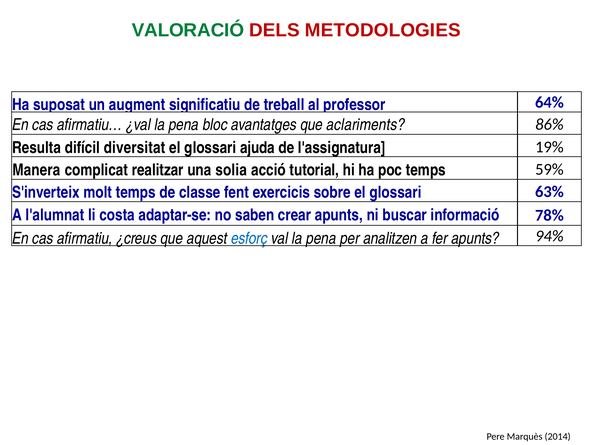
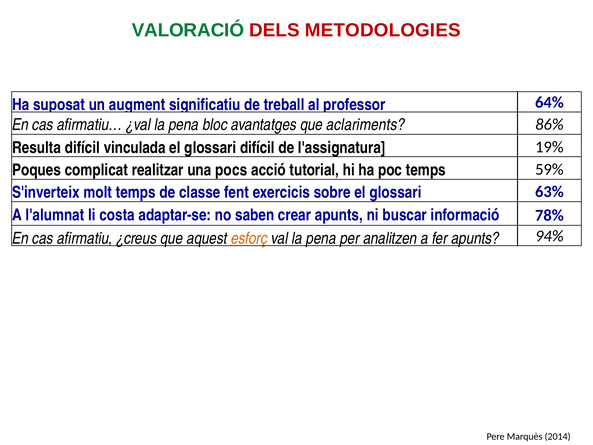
diversitat: diversitat -> vinculada
glossari ajuda: ajuda -> difícil
Manera: Manera -> Poques
solia: solia -> pocs
esforç colour: blue -> orange
